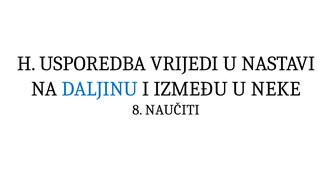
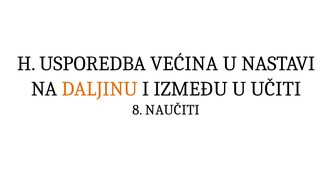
VRIJEDI: VRIJEDI -> VEĆINA
DALJINU colour: blue -> orange
NEKE: NEKE -> UČITI
